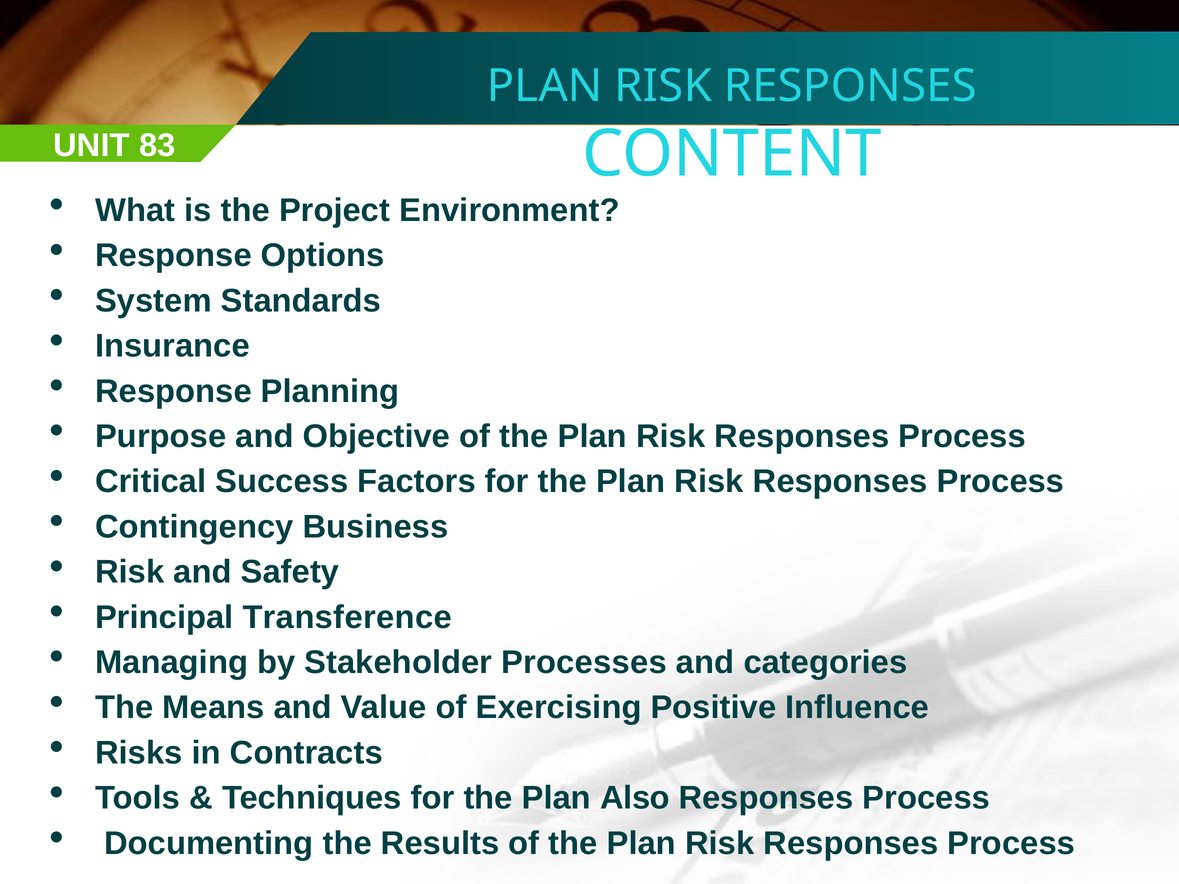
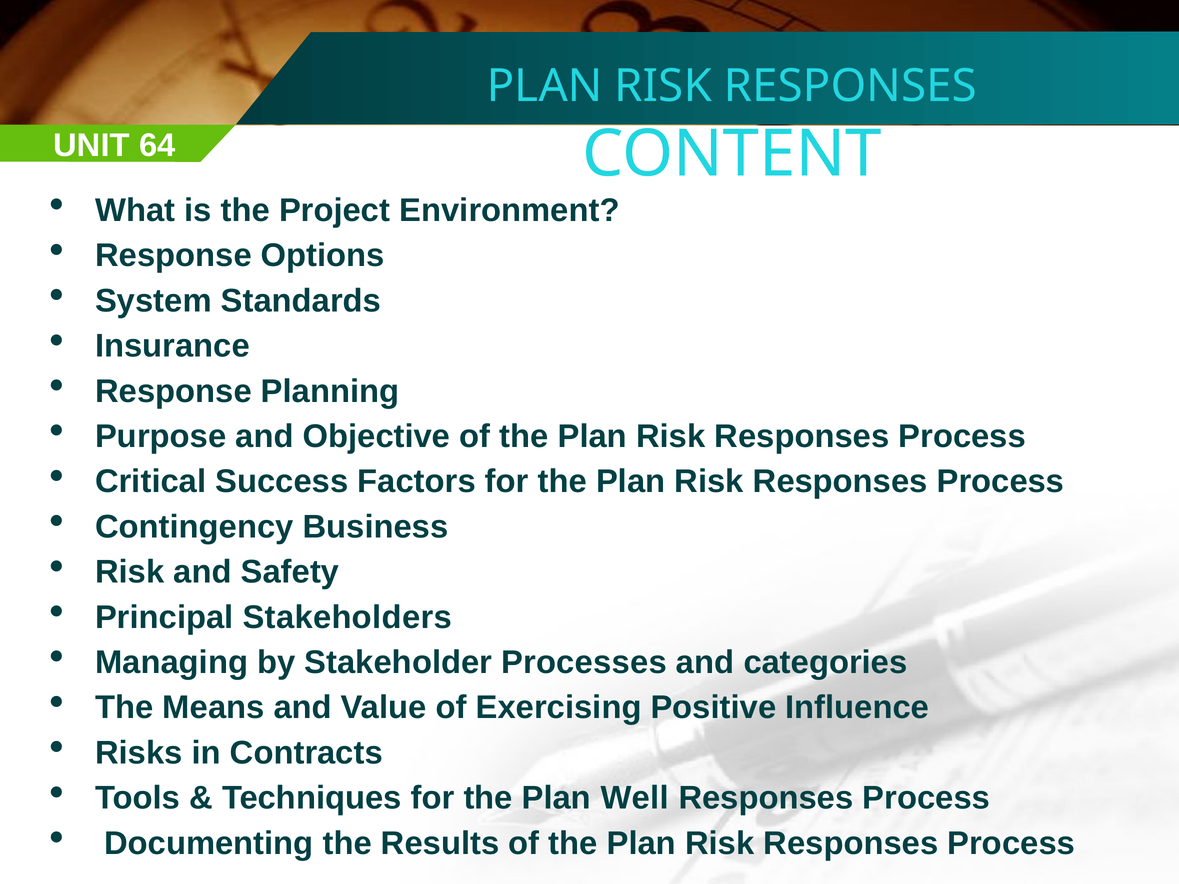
83: 83 -> 64
Transference: Transference -> Stakeholders
Also: Also -> Well
